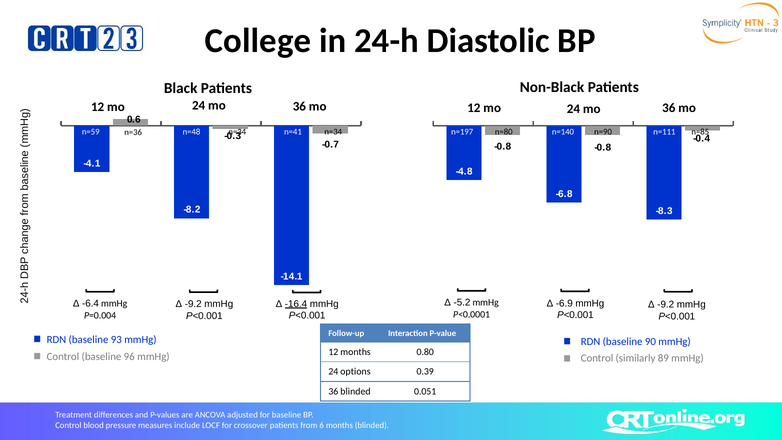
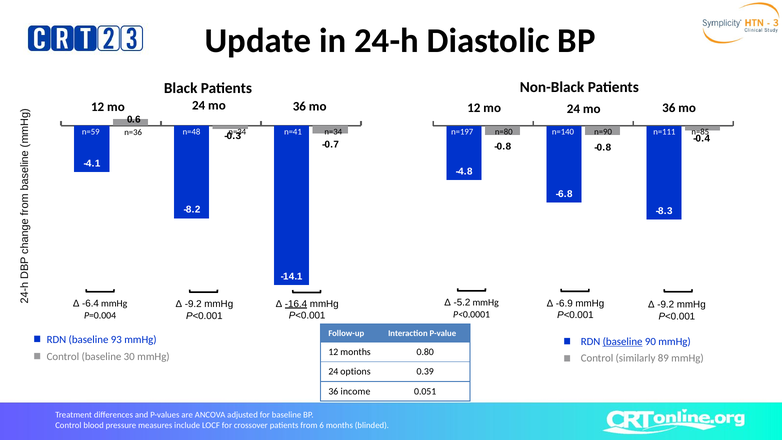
College: College -> Update
baseline at (623, 341) underline: none -> present
96: 96 -> 30
36 blinded: blinded -> income
